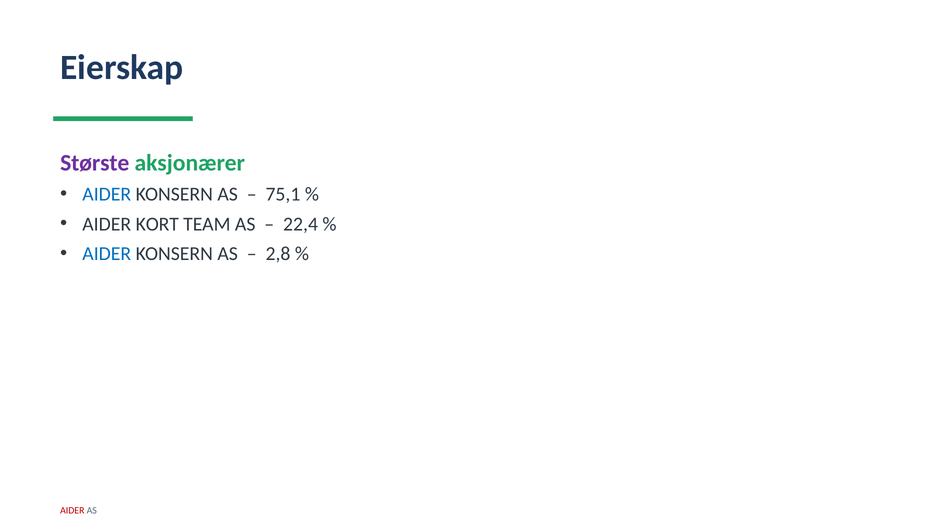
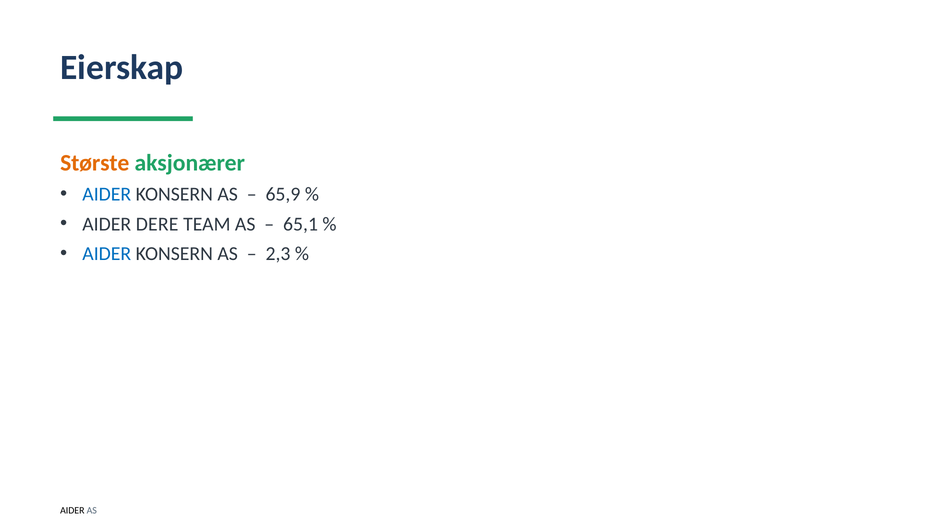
Største colour: purple -> orange
75,1: 75,1 -> 65,9
KORT: KORT -> DERE
22,4: 22,4 -> 65,1
2,8: 2,8 -> 2,3
AIDER at (72, 511) colour: red -> black
